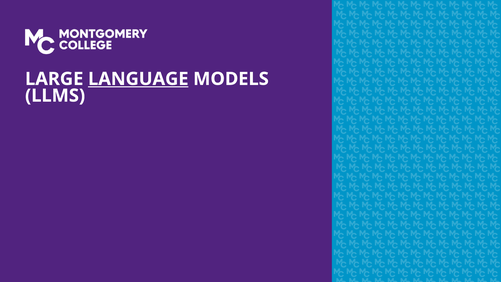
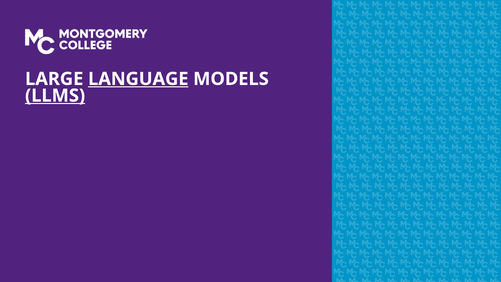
LLMS underline: none -> present
